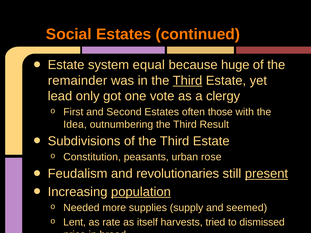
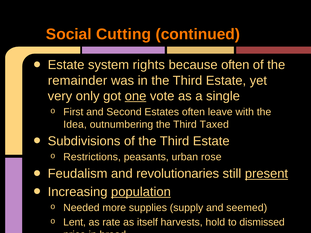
Social Estates: Estates -> Cutting
equal: equal -> rights
because huge: huge -> often
Third at (187, 81) underline: present -> none
lead: lead -> very
one underline: none -> present
clergy: clergy -> single
those: those -> leave
Result: Result -> Taxed
Constitution: Constitution -> Restrictions
tried: tried -> hold
